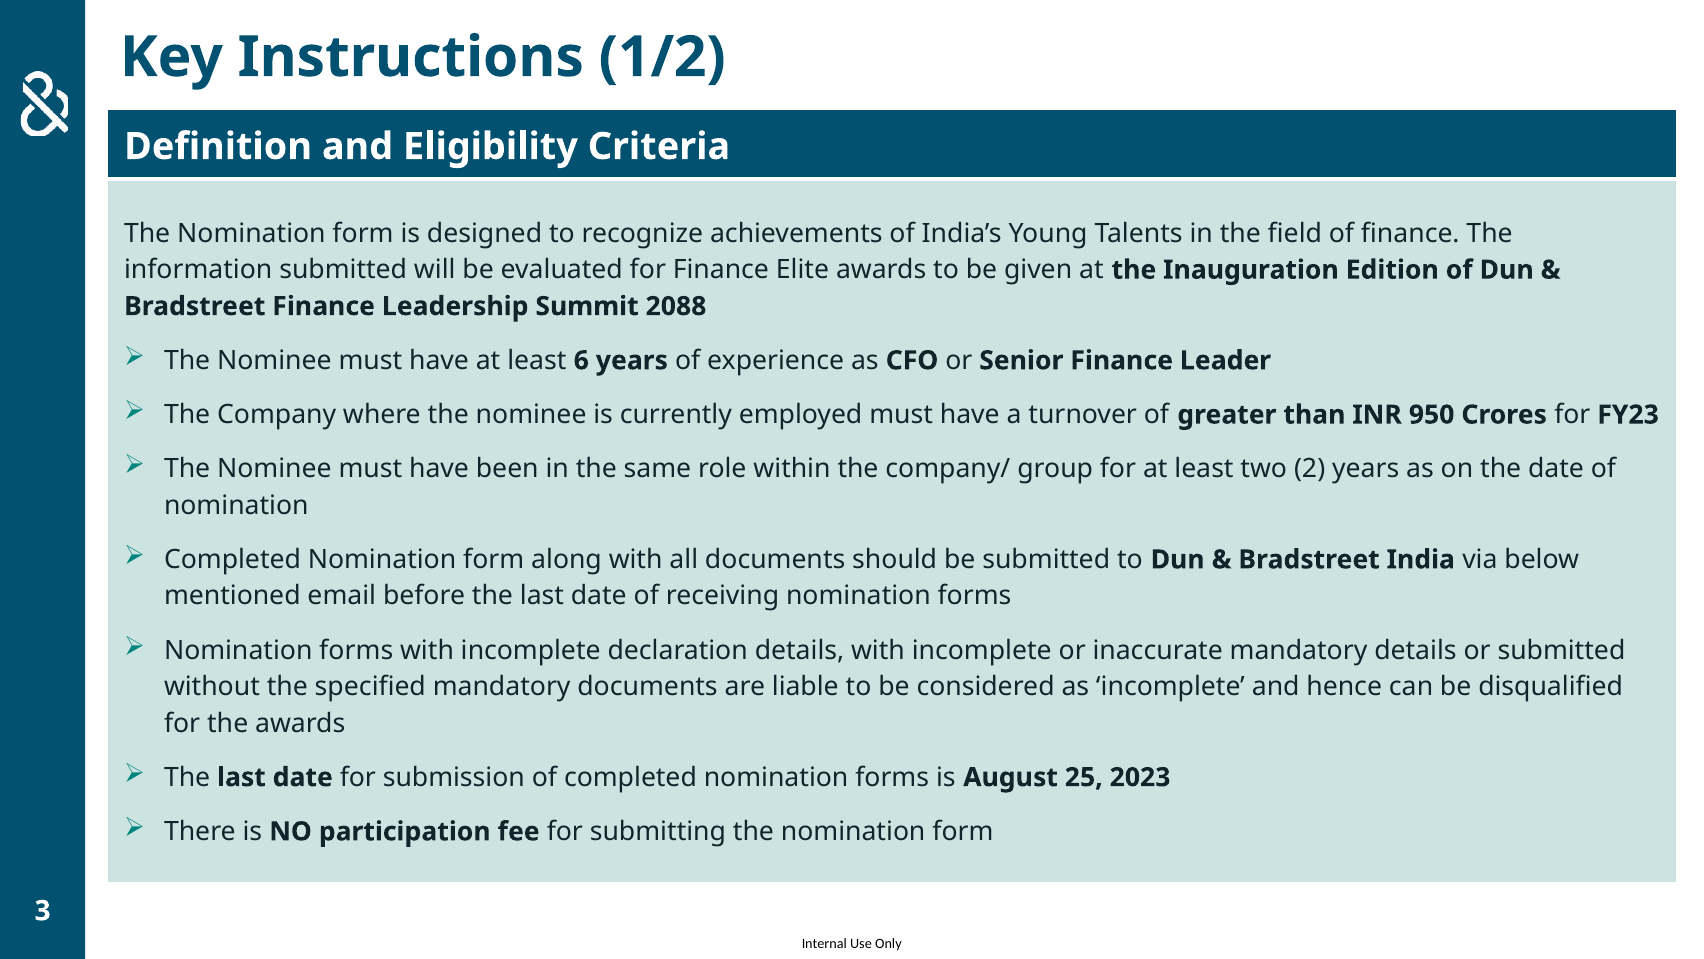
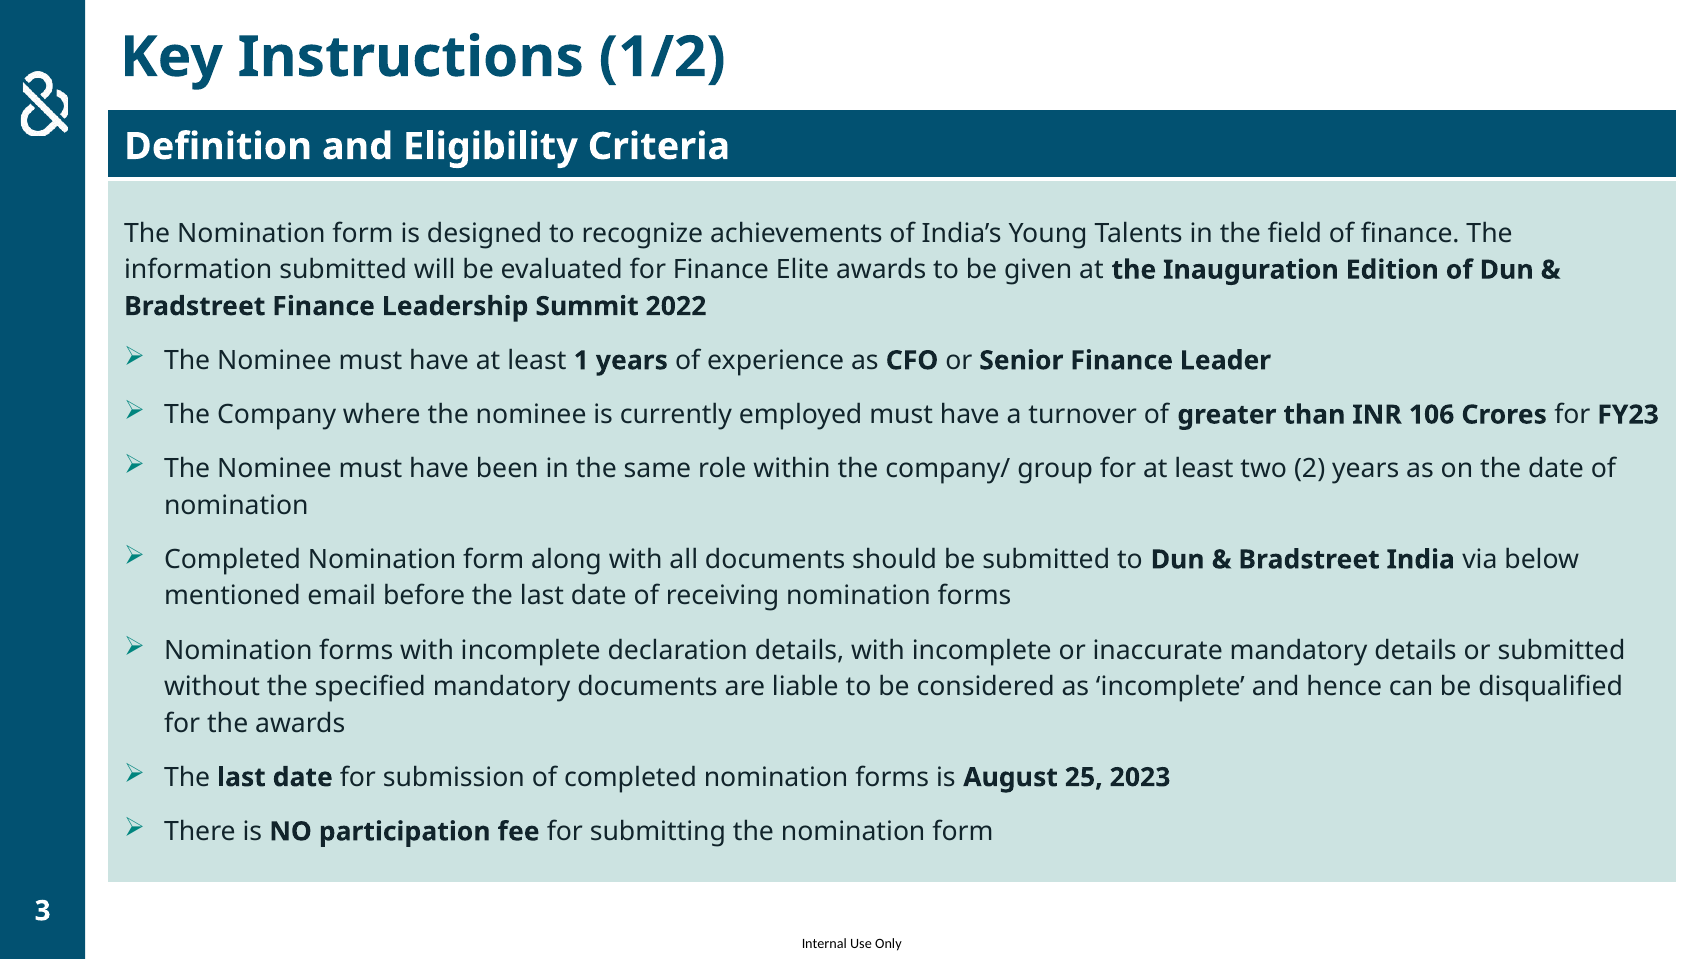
2088: 2088 -> 2022
6: 6 -> 1
950: 950 -> 106
